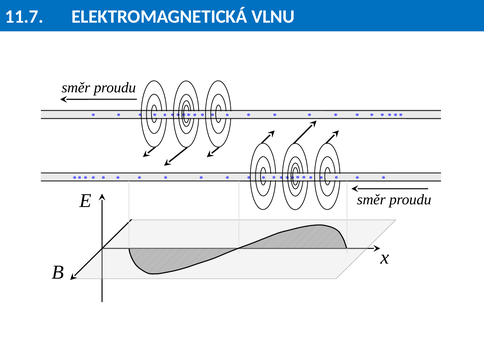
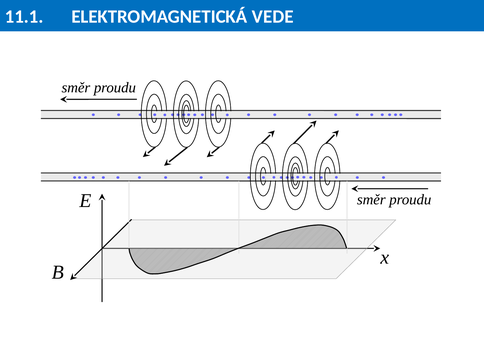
11.7: 11.7 -> 11.1
VLNU: VLNU -> VEDE
